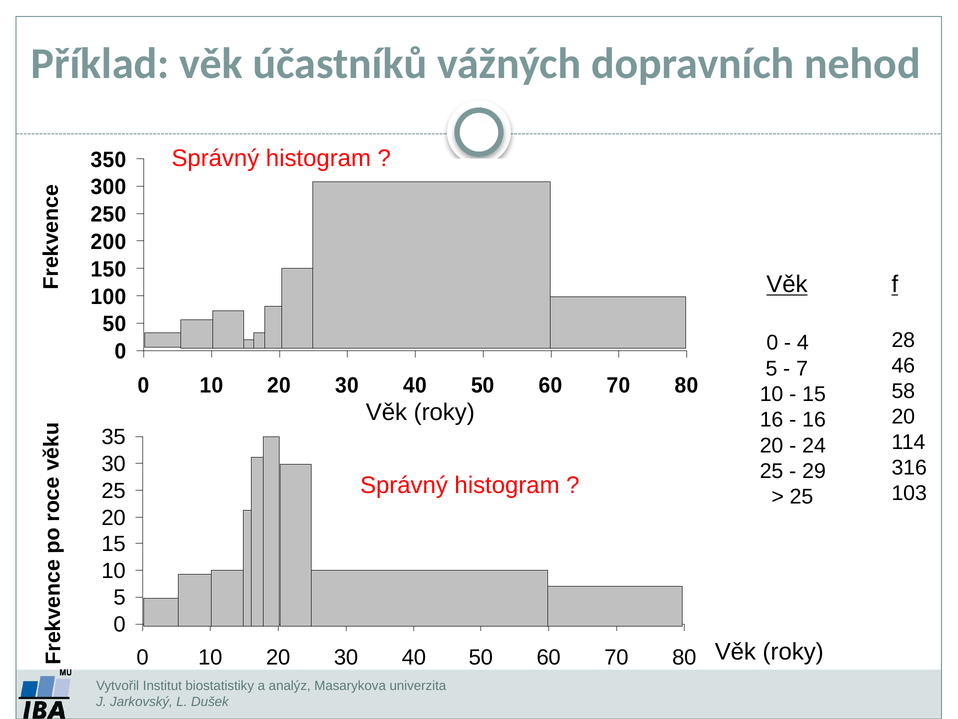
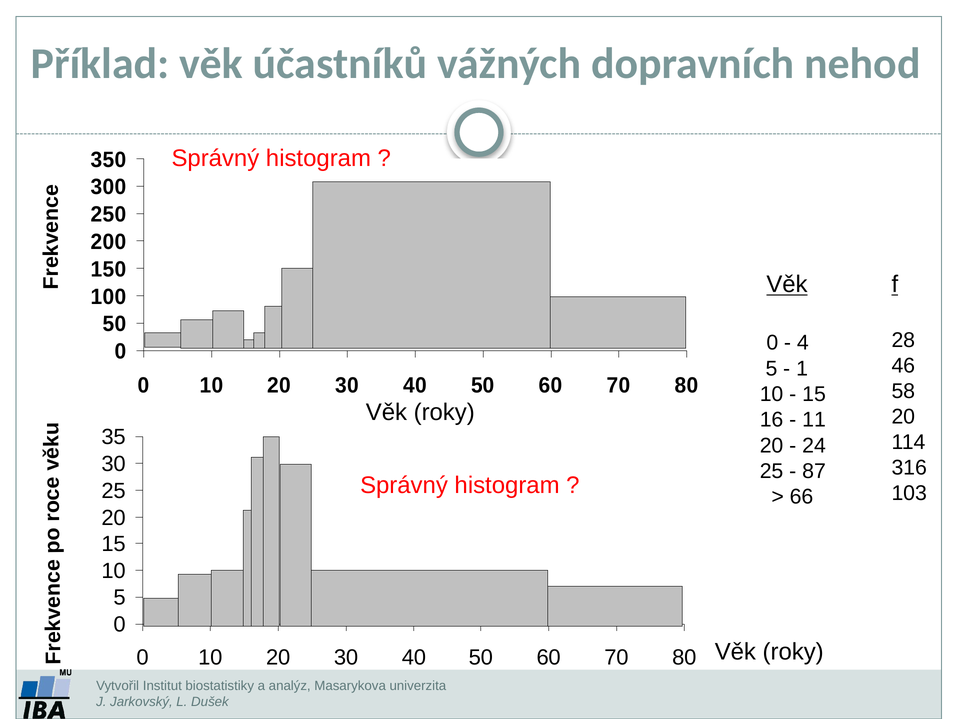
7: 7 -> 1
16 at (814, 420): 16 -> 11
29: 29 -> 87
25 at (802, 496): 25 -> 66
